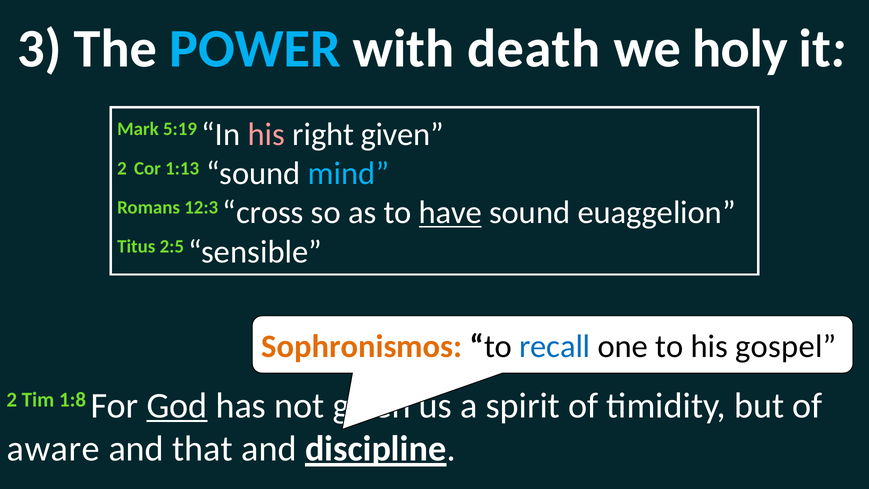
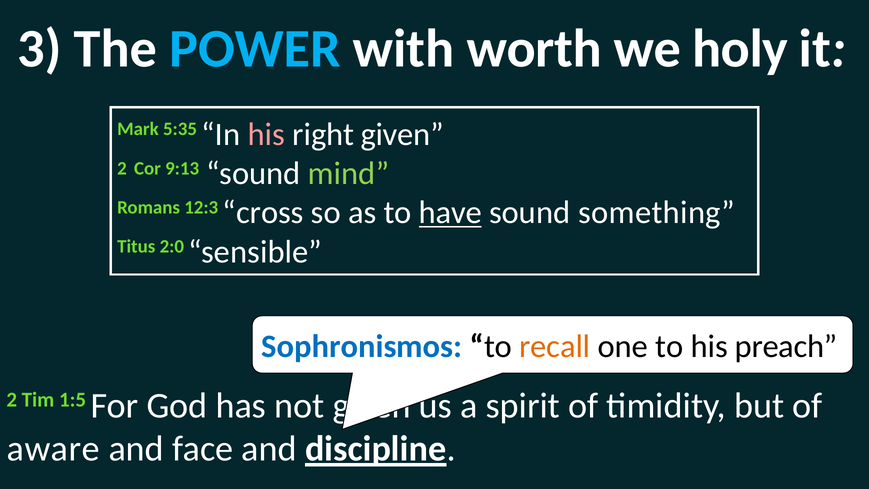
death: death -> worth
5:19: 5:19 -> 5:35
1:13: 1:13 -> 9:13
mind colour: light blue -> light green
euaggelion: euaggelion -> something
2:5: 2:5 -> 2:0
Sophronismos colour: orange -> blue
recall colour: blue -> orange
gospel: gospel -> preach
1:8: 1:8 -> 1:5
God underline: present -> none
that: that -> face
